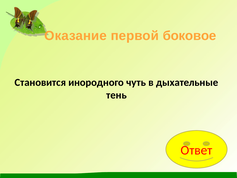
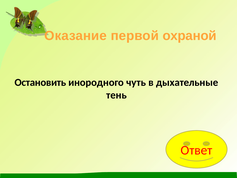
боковое: боковое -> охраной
Становится: Становится -> Остановить
